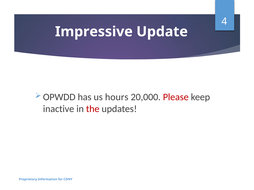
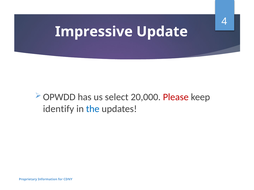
hours: hours -> select
inactive: inactive -> identify
the colour: red -> blue
